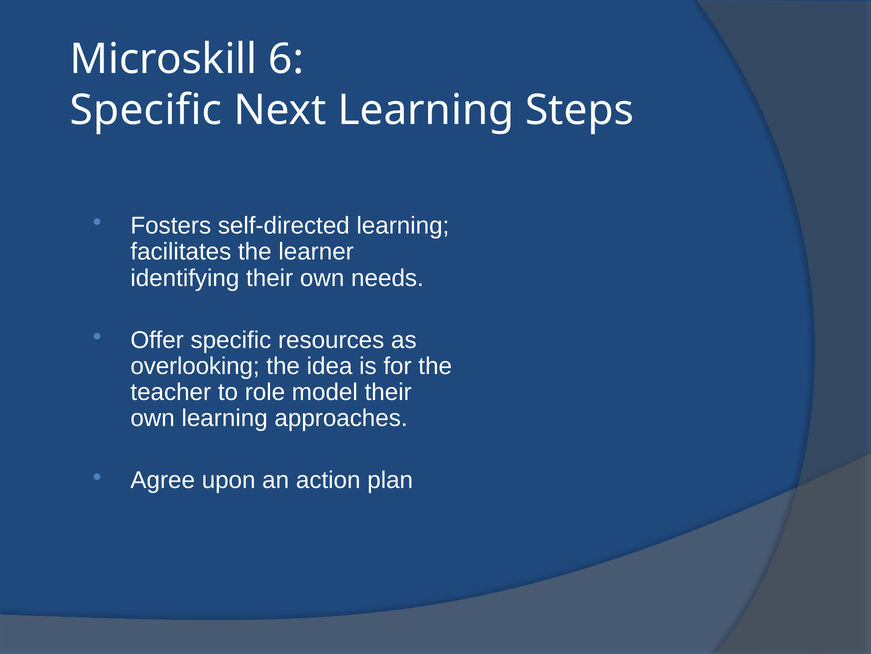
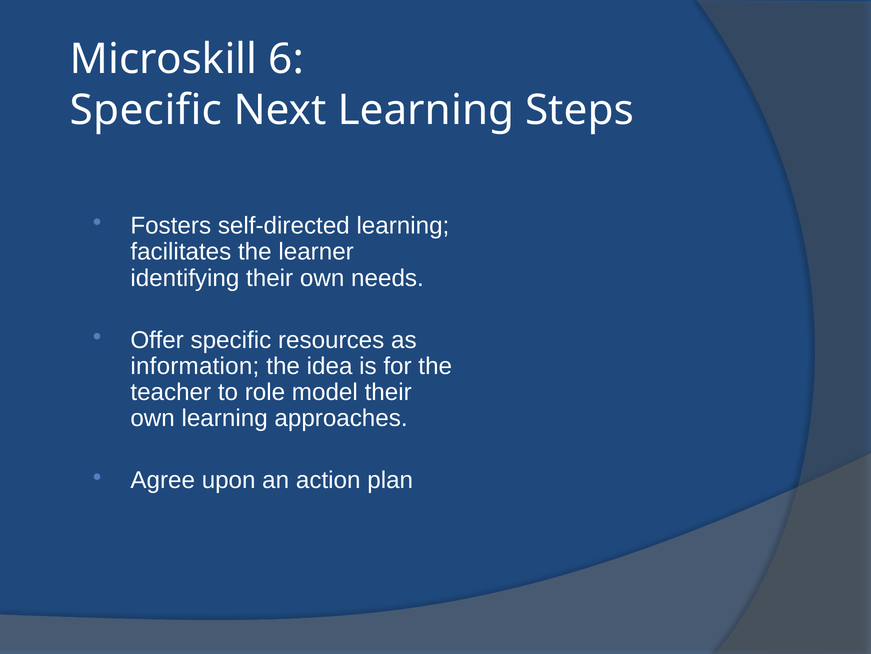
overlooking: overlooking -> information
